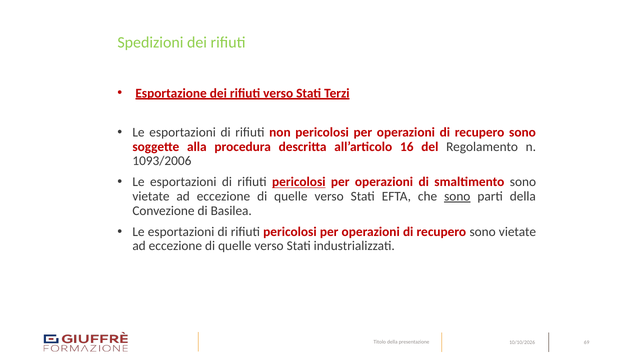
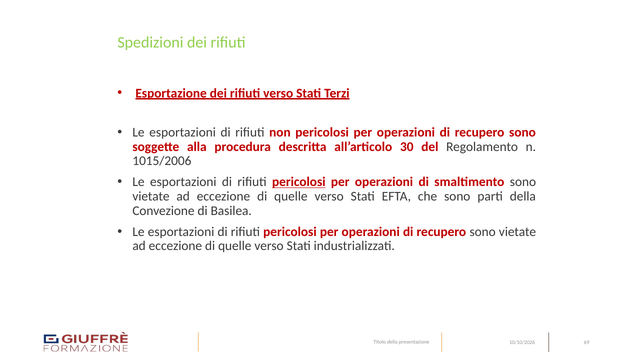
16: 16 -> 30
1093/2006: 1093/2006 -> 1015/2006
sono at (457, 196) underline: present -> none
